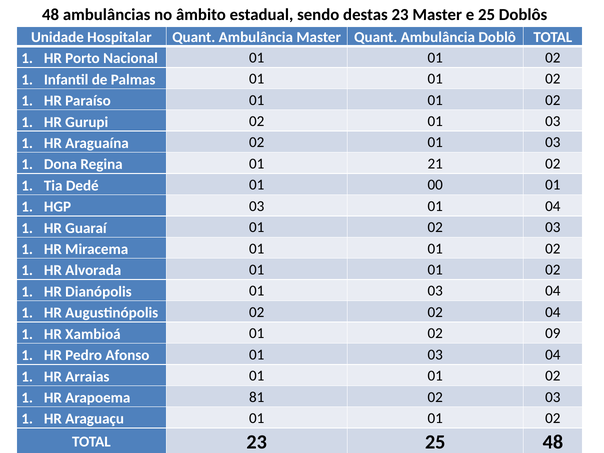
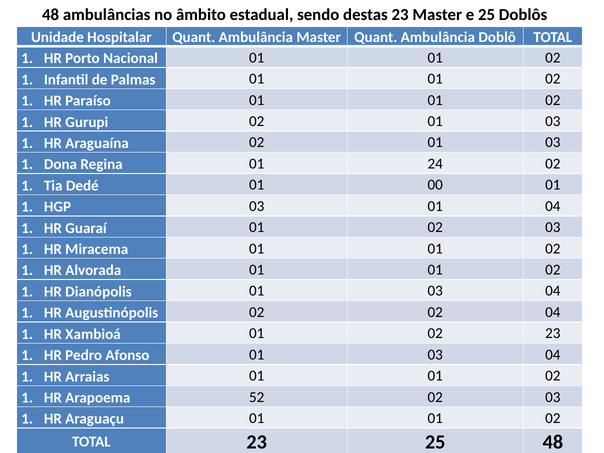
21: 21 -> 24
02 09: 09 -> 23
81: 81 -> 52
